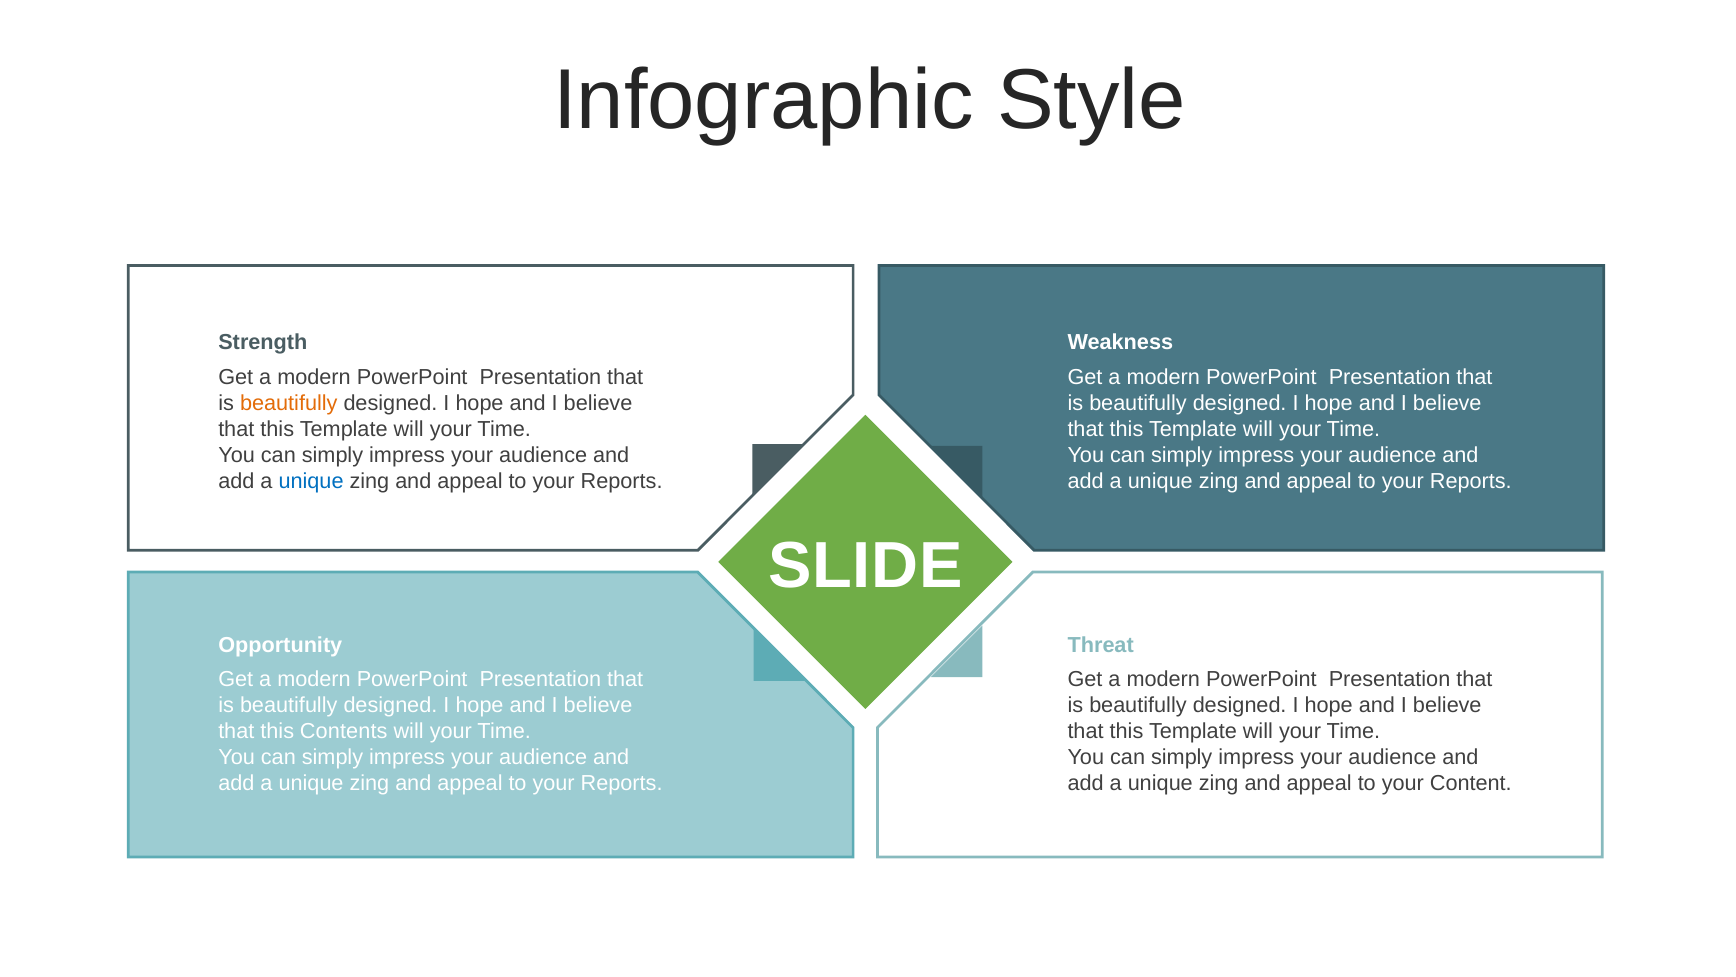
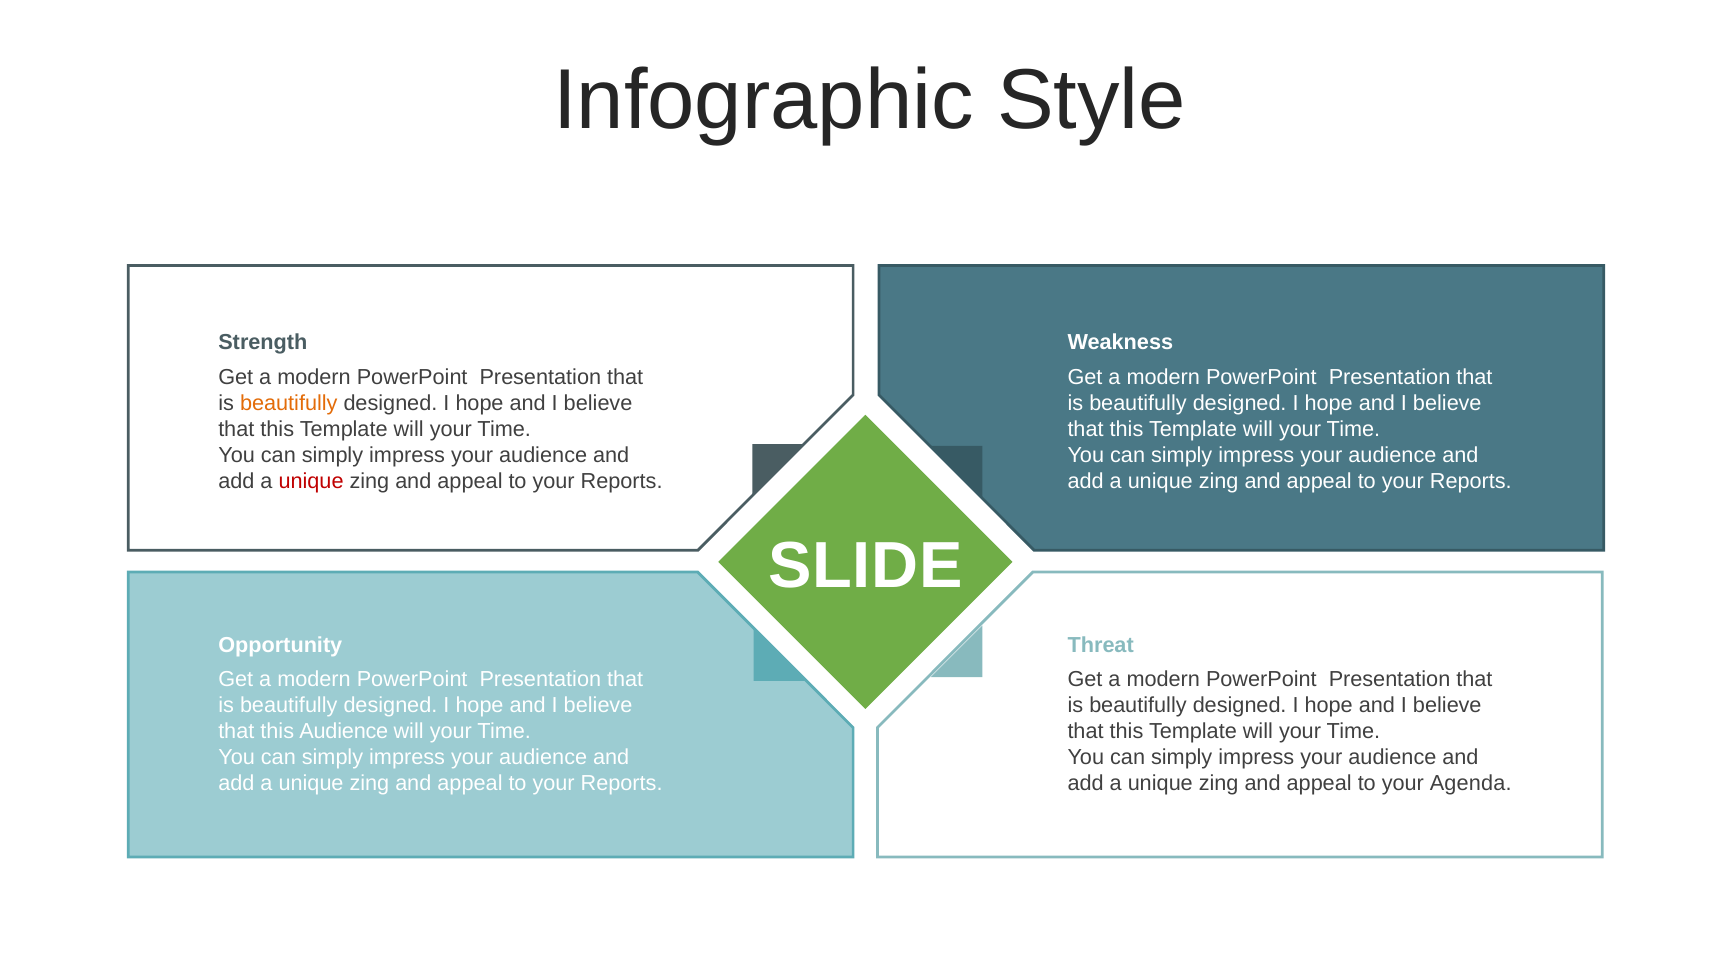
unique at (311, 481) colour: blue -> red
this Contents: Contents -> Audience
Content: Content -> Agenda
